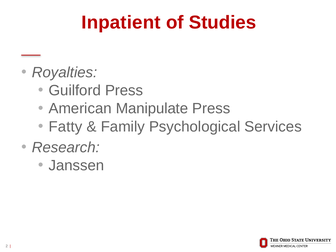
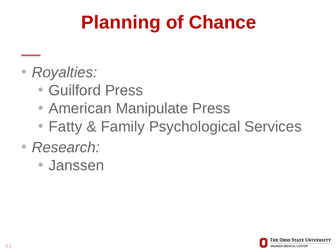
Inpatient: Inpatient -> Planning
Studies: Studies -> Chance
